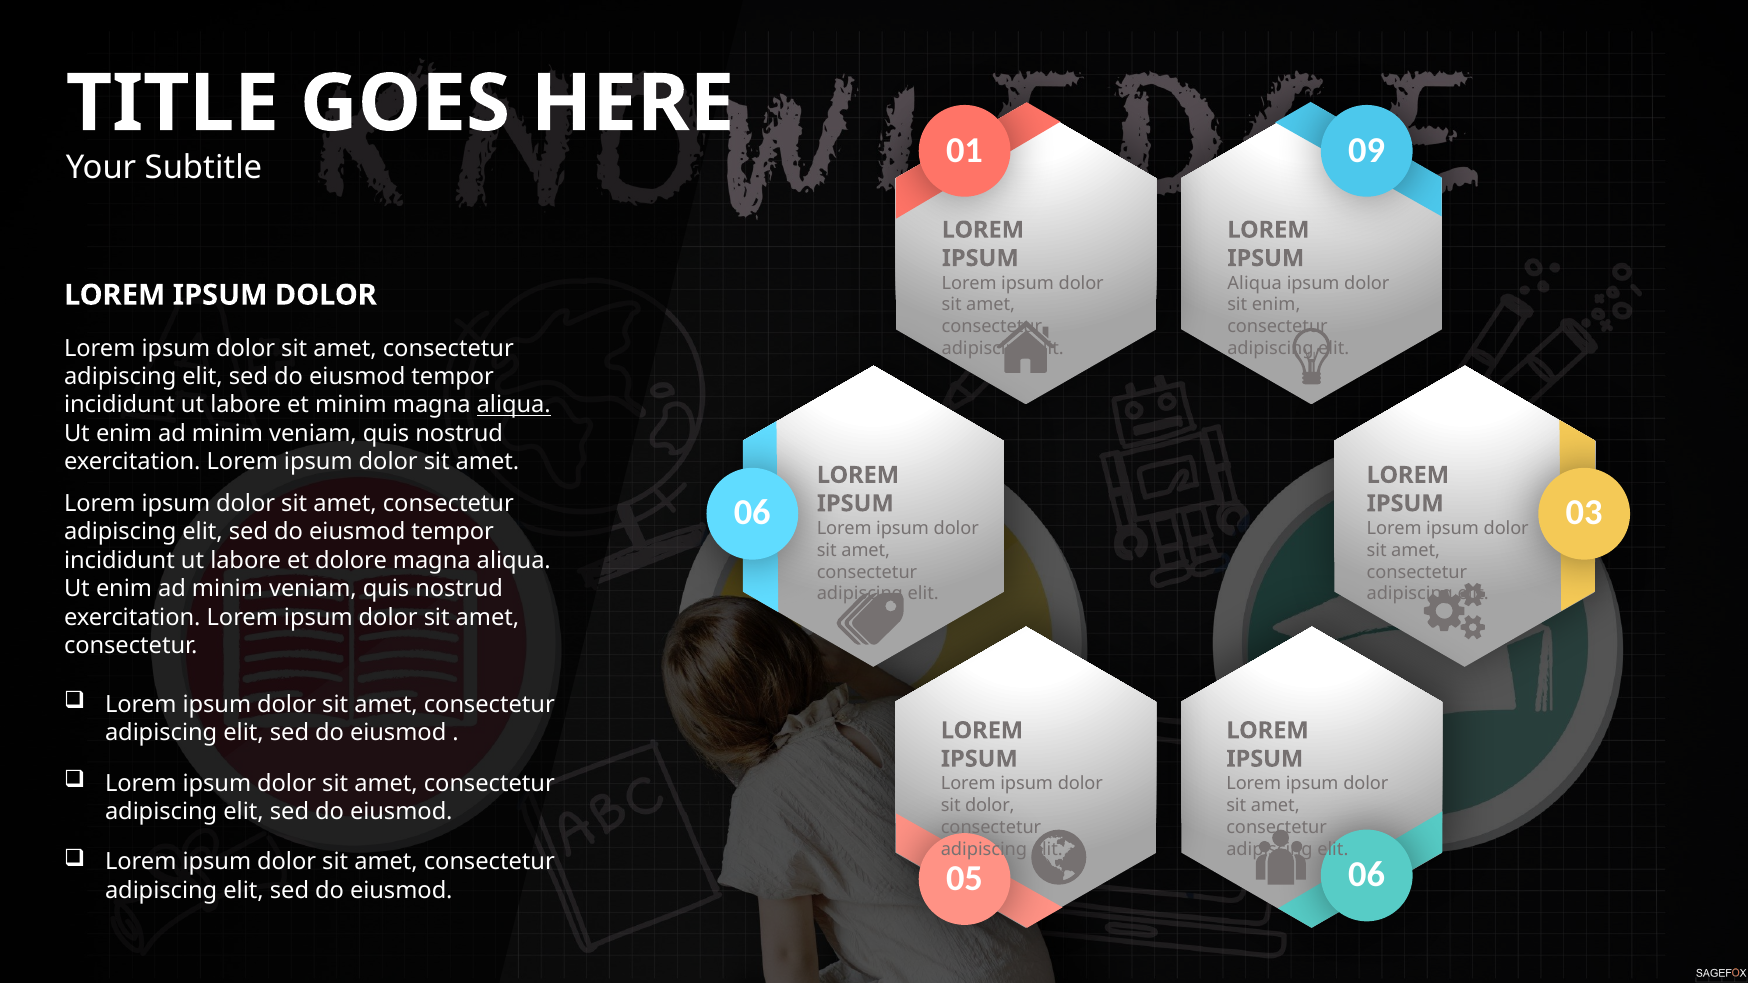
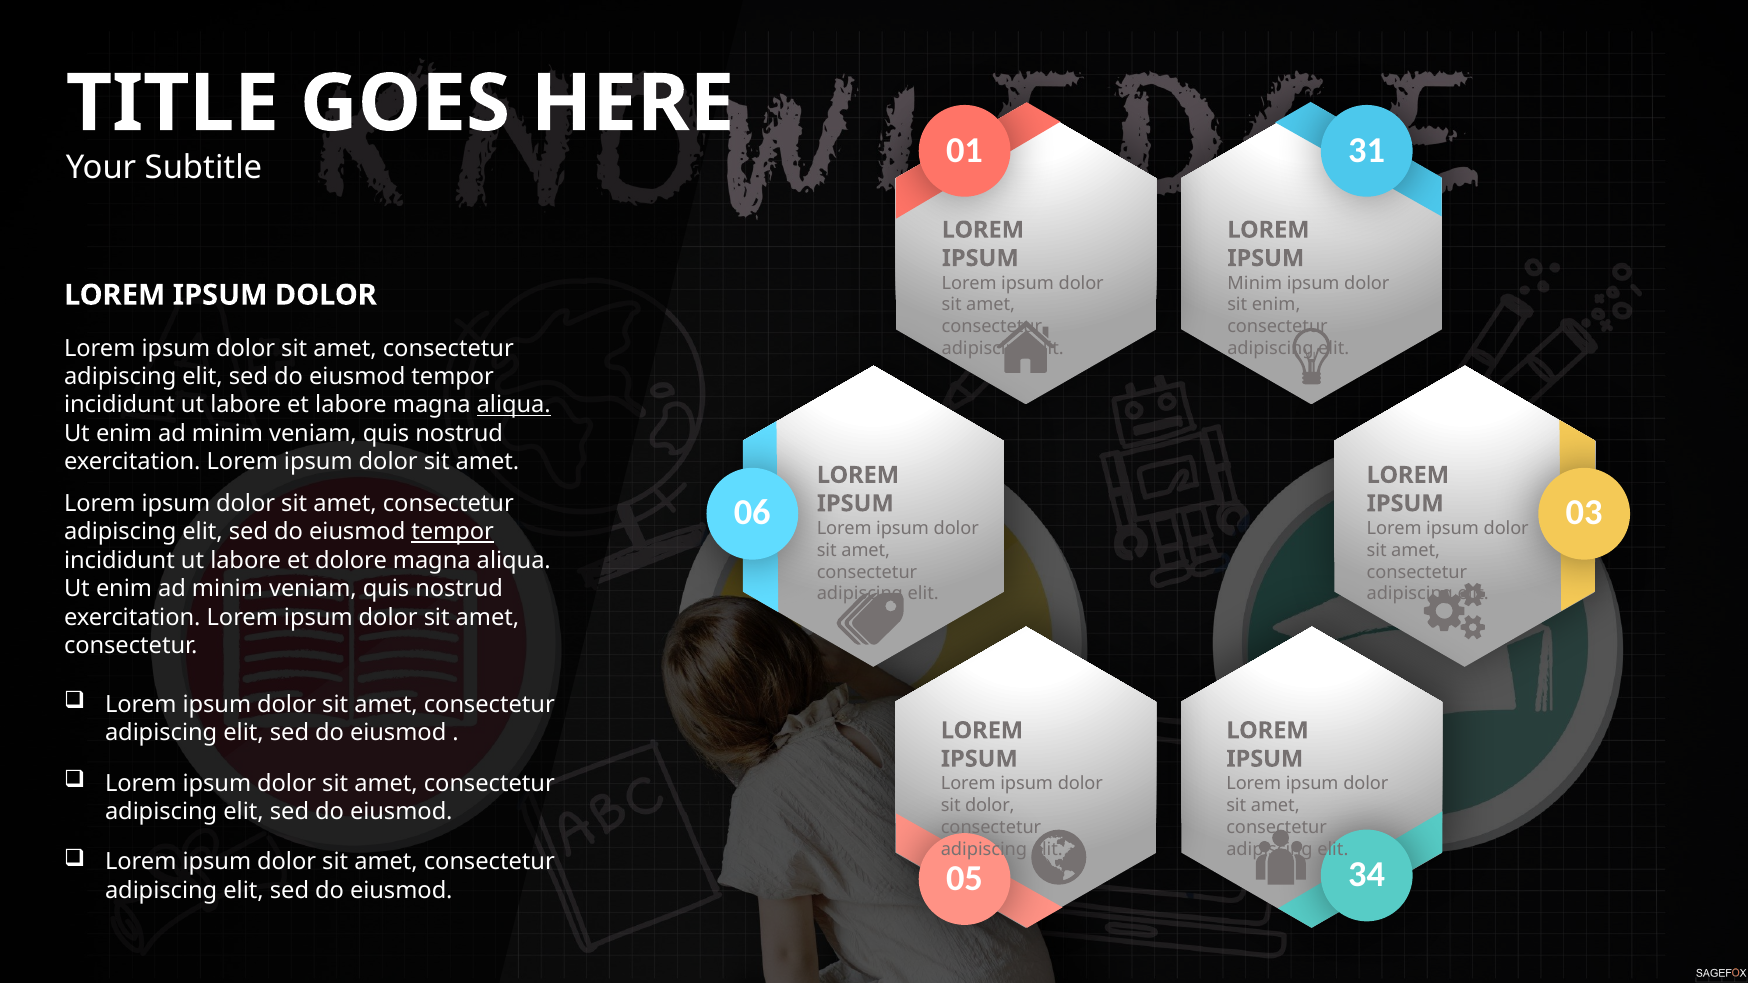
09: 09 -> 31
Aliqua at (1255, 283): Aliqua -> Minim
et minim: minim -> labore
tempor at (453, 532) underline: none -> present
05 06: 06 -> 34
